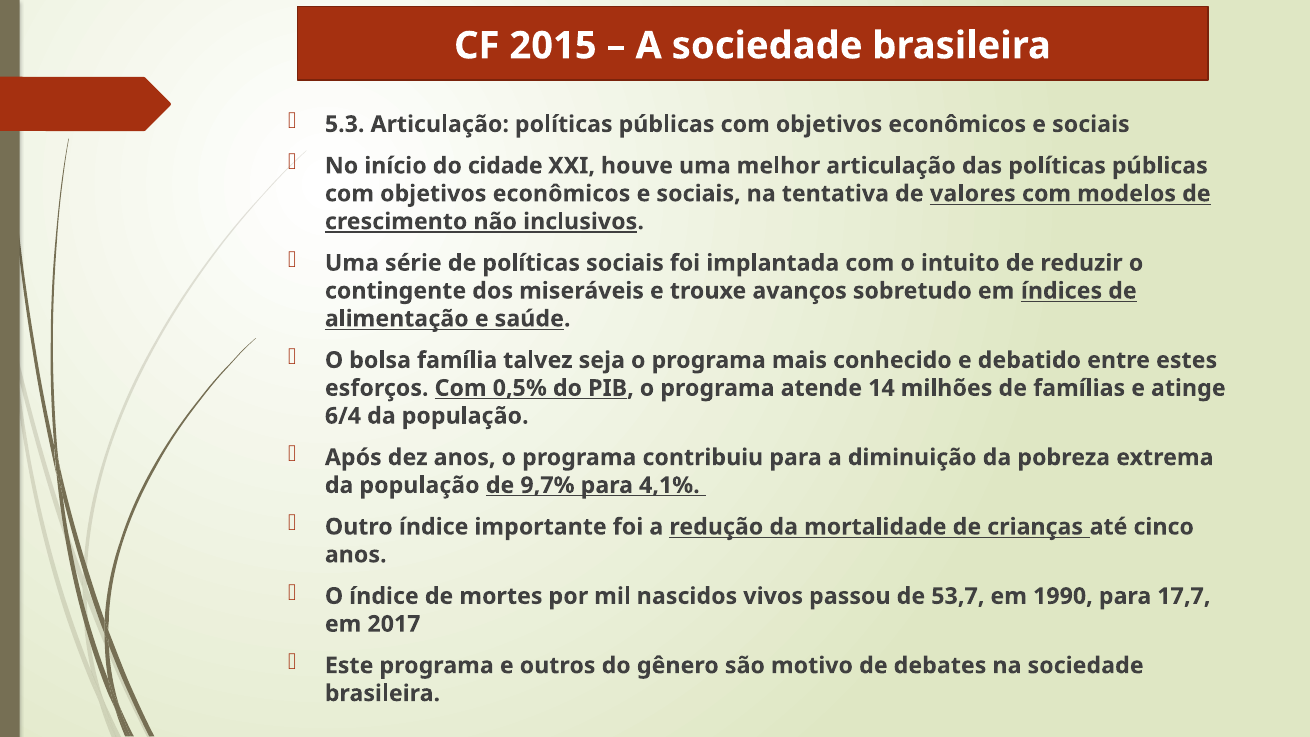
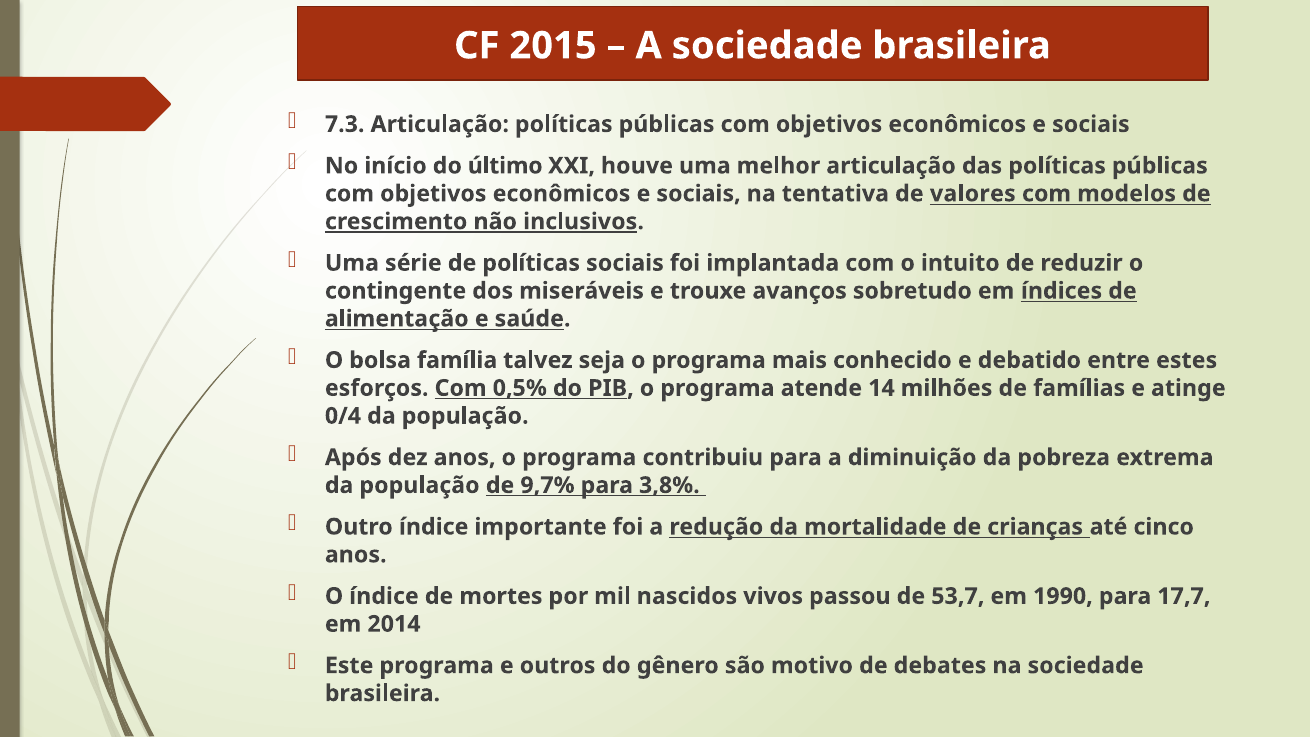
5.3: 5.3 -> 7.3
cidade: cidade -> último
6/4: 6/4 -> 0/4
4,1%: 4,1% -> 3,8%
2017: 2017 -> 2014
